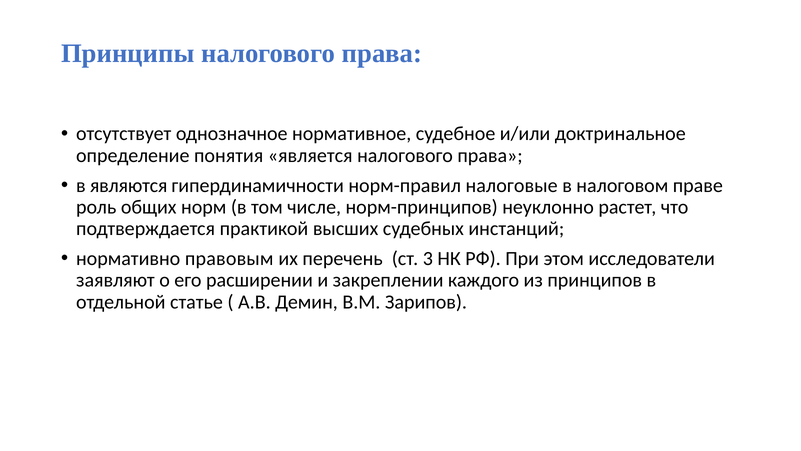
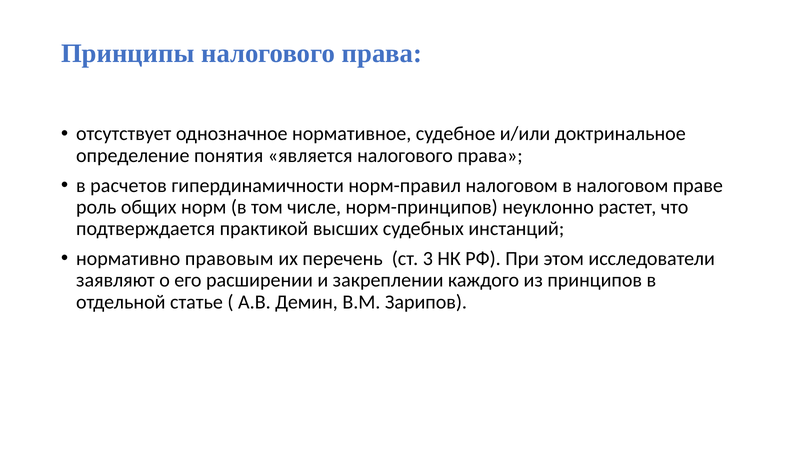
являются: являются -> расчетов
норм-правил налоговые: налоговые -> налоговом
